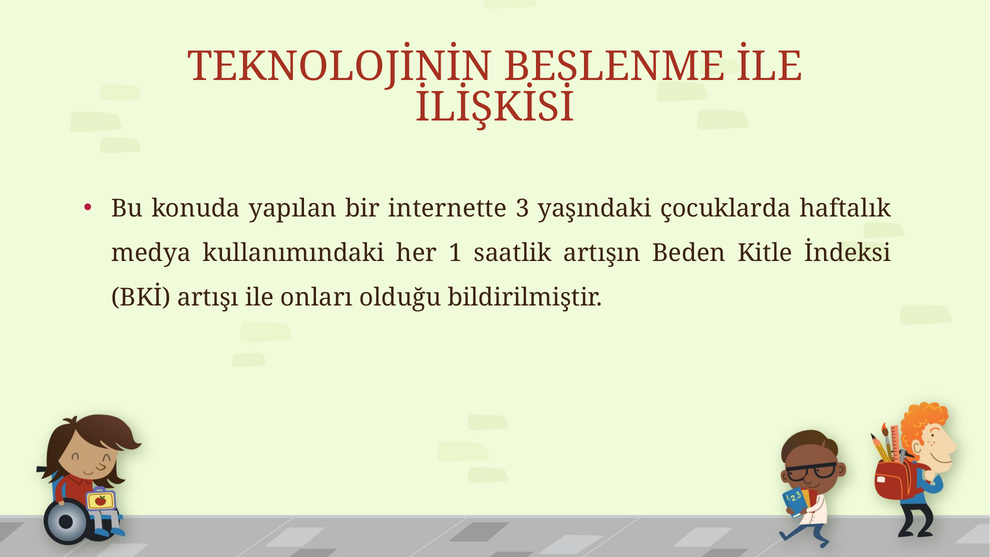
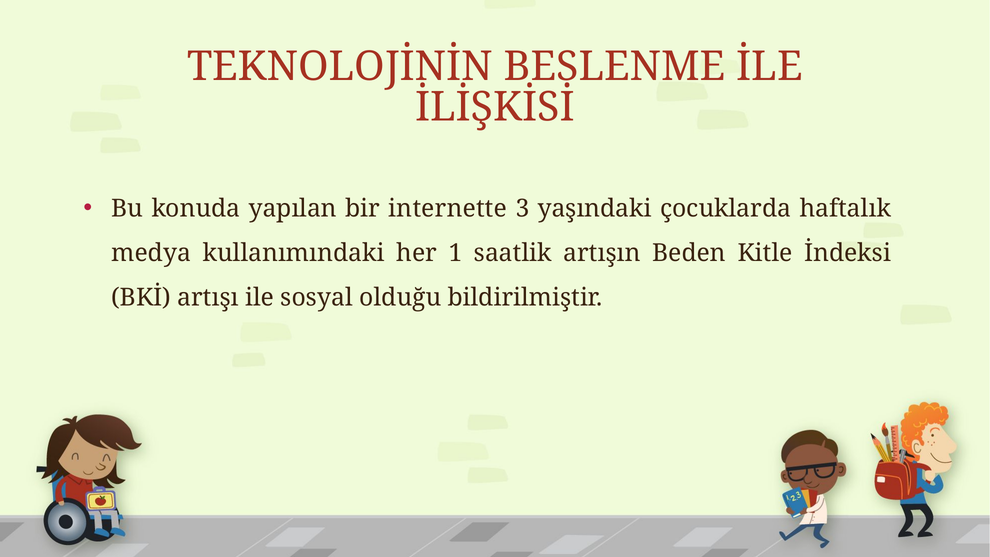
onları: onları -> sosyal
